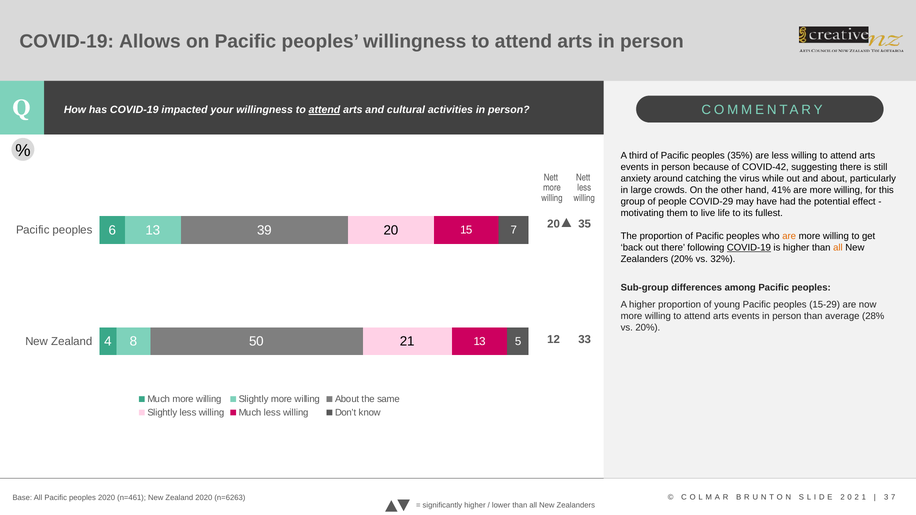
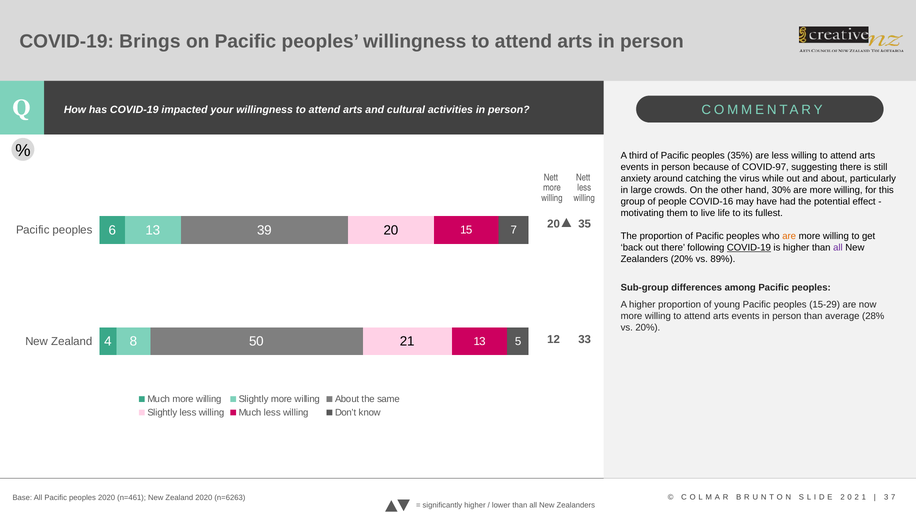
Allows: Allows -> Brings
attend at (324, 110) underline: present -> none
COVID-42: COVID-42 -> COVID-97
41%: 41% -> 30%
COVID-29: COVID-29 -> COVID-16
all at (838, 248) colour: orange -> purple
32%: 32% -> 89%
